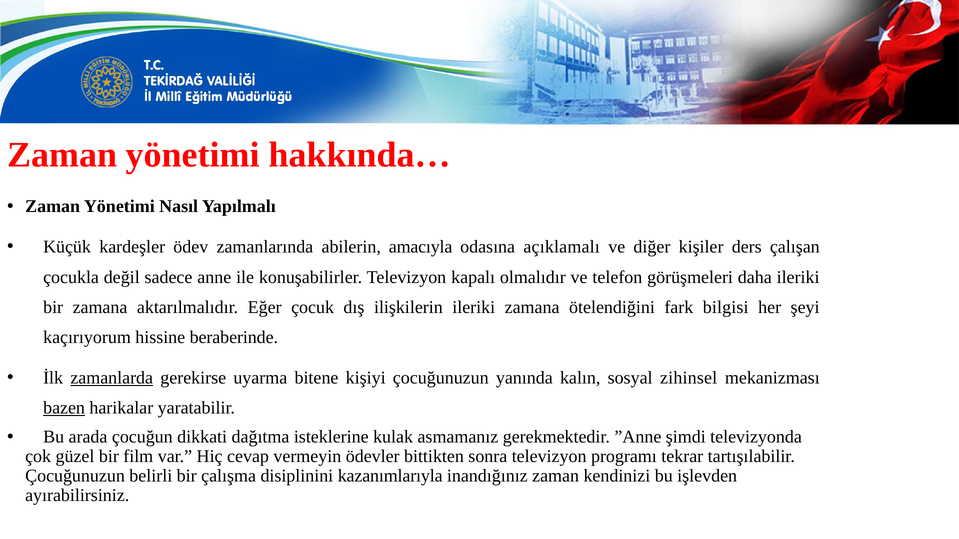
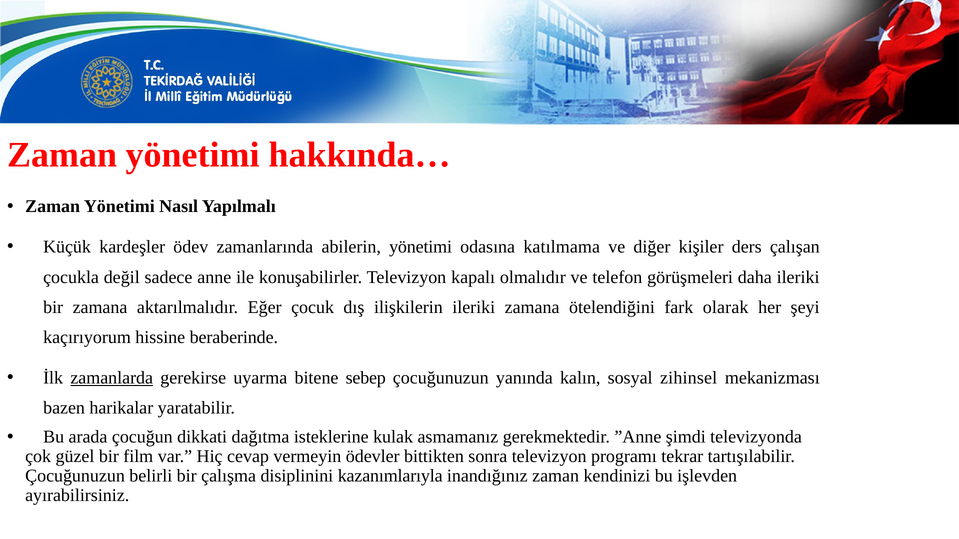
abilerin amacıyla: amacıyla -> yönetimi
açıklamalı: açıklamalı -> katılmama
bilgisi: bilgisi -> olarak
kişiyi: kişiyi -> sebep
bazen underline: present -> none
